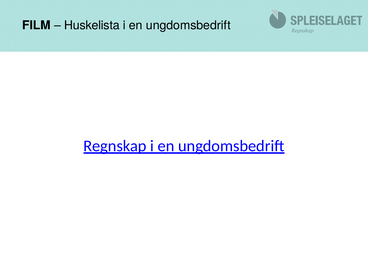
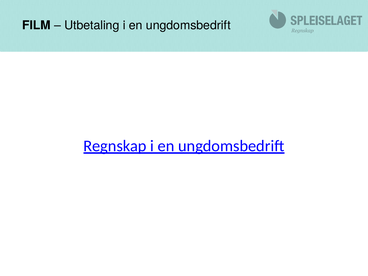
Huskelista: Huskelista -> Utbetaling
